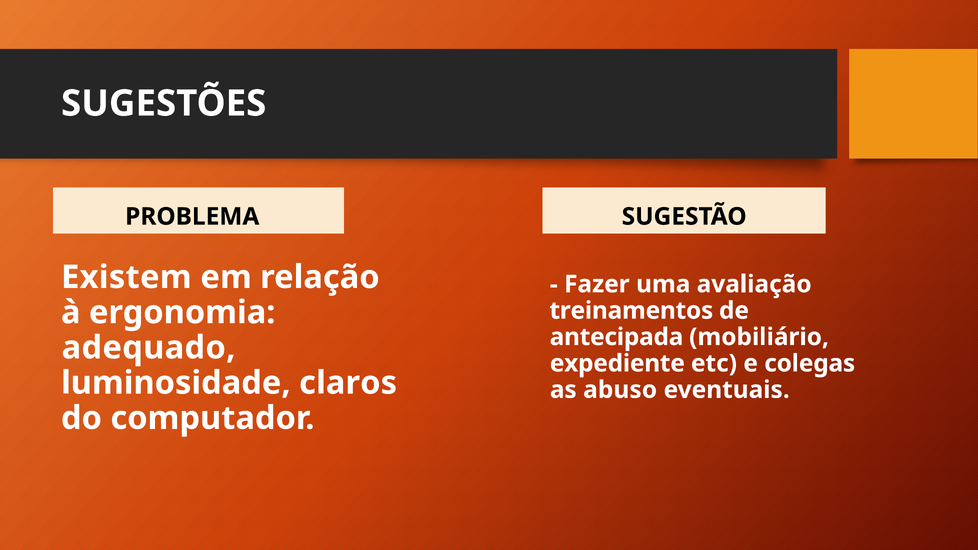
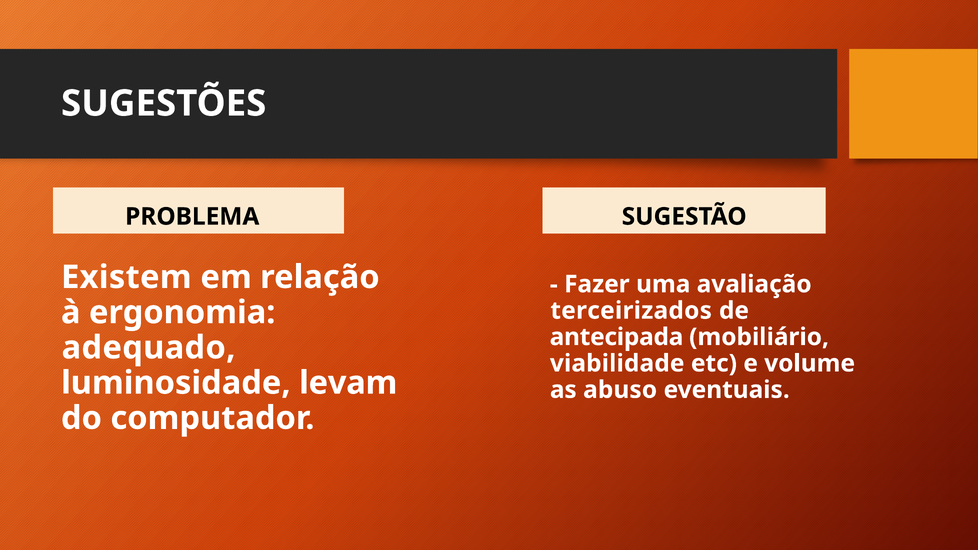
treinamentos: treinamentos -> terceirizados
expediente: expediente -> viabilidade
colegas: colegas -> volume
claros: claros -> levam
